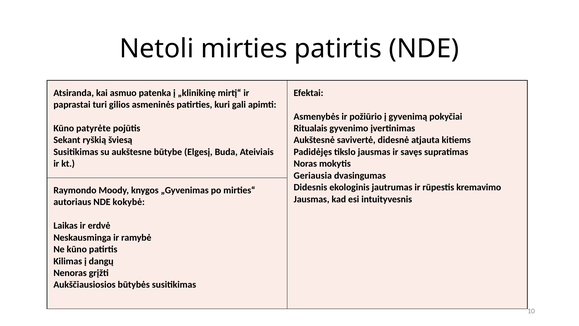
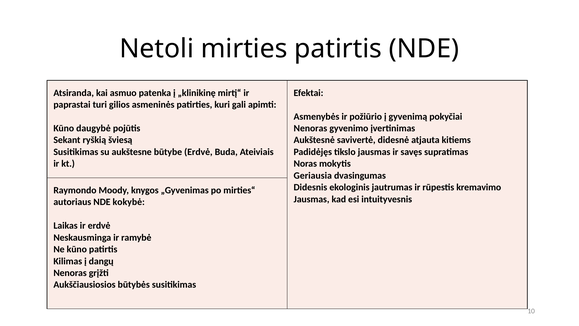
patyrėte: patyrėte -> daugybė
Ritualais at (310, 128): Ritualais -> Nenoras
būtybe Elgesį: Elgesį -> Erdvė
